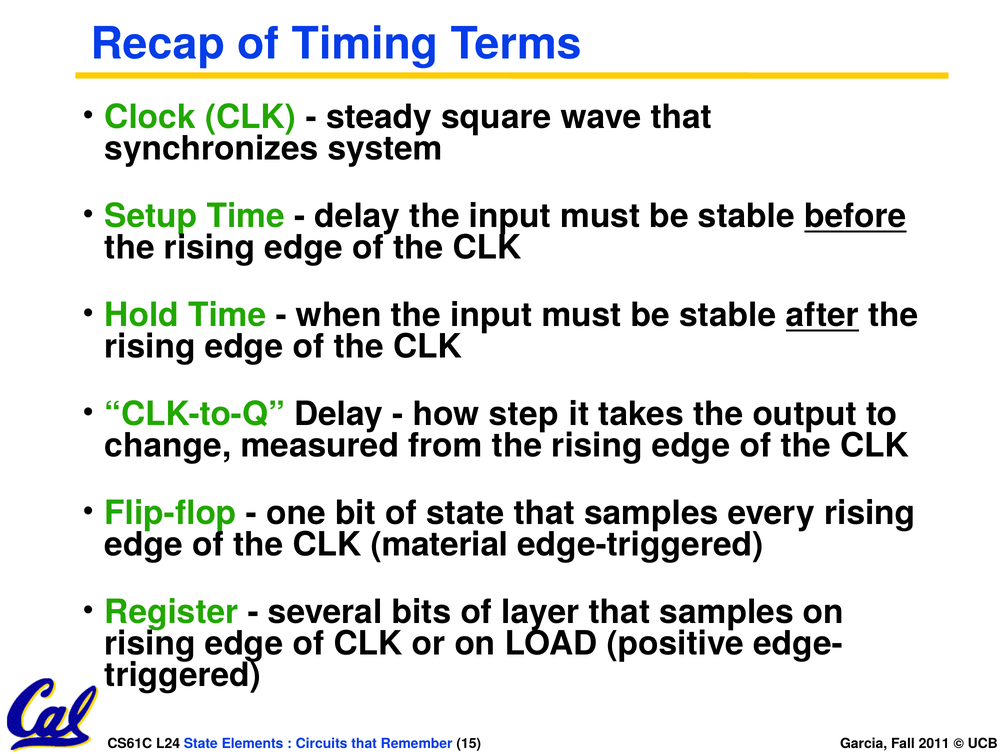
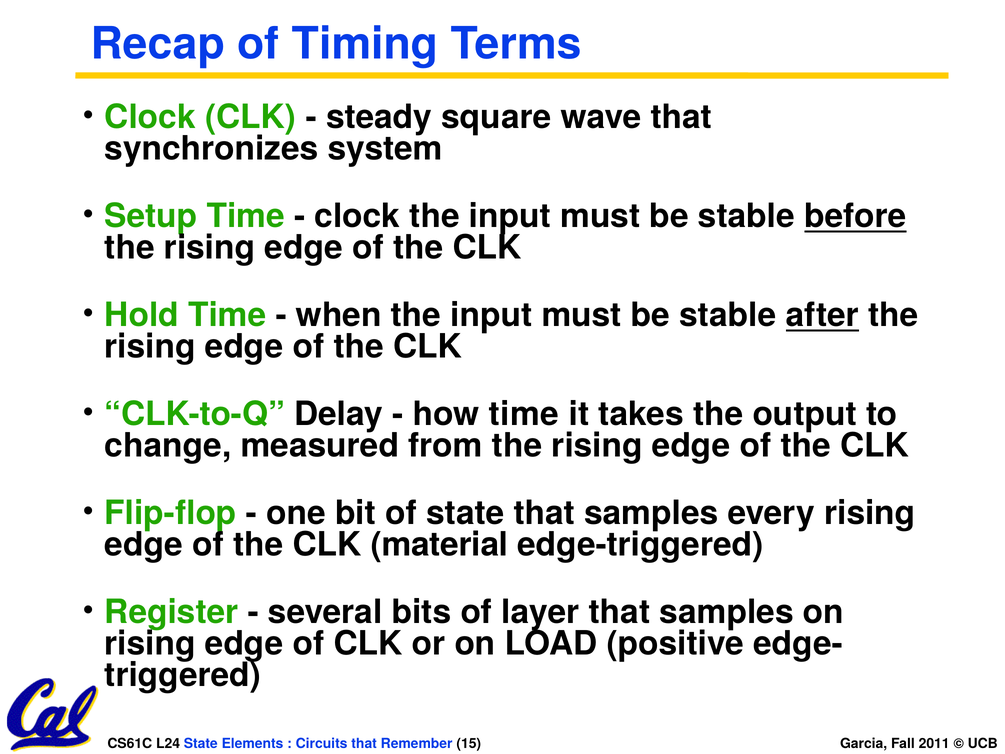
delay at (357, 216): delay -> clock
how step: step -> time
